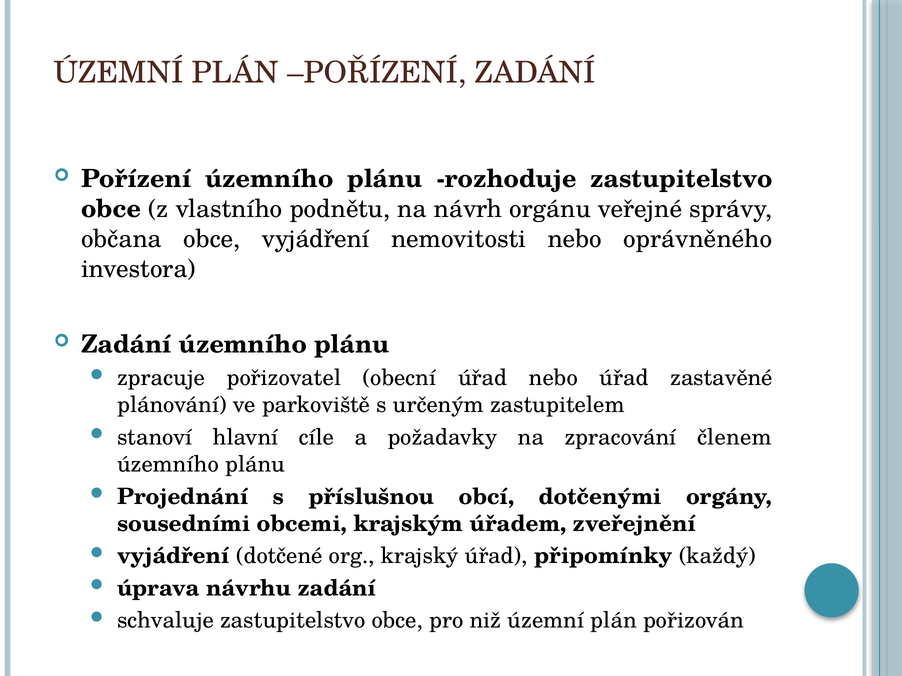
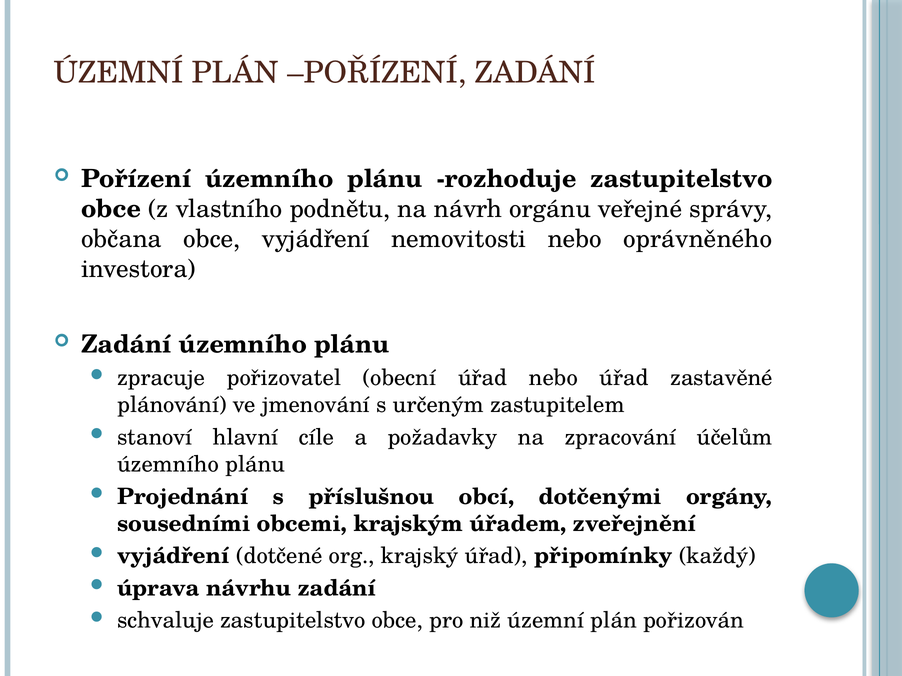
parkoviště: parkoviště -> jmenování
členem: členem -> účelům
